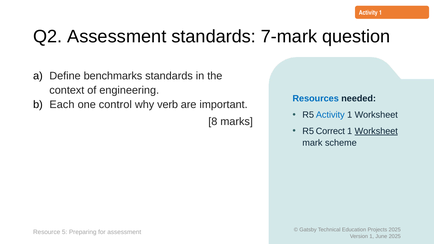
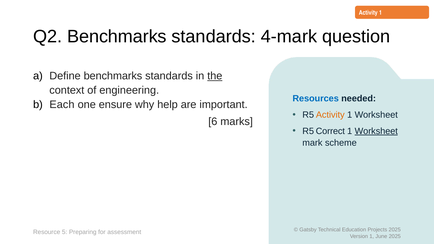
Q2 Assessment: Assessment -> Benchmarks
7-mark: 7-mark -> 4-mark
the underline: none -> present
control: control -> ensure
verb: verb -> help
Activity at (330, 115) colour: blue -> orange
8: 8 -> 6
